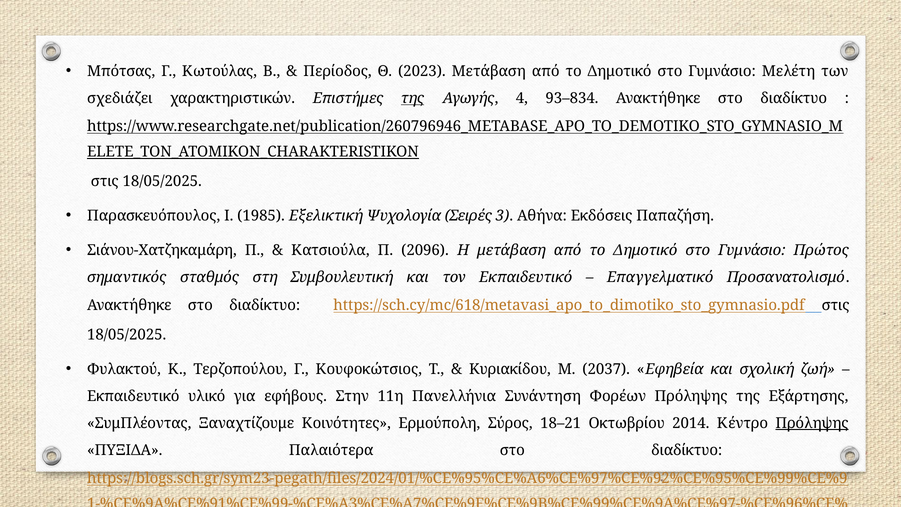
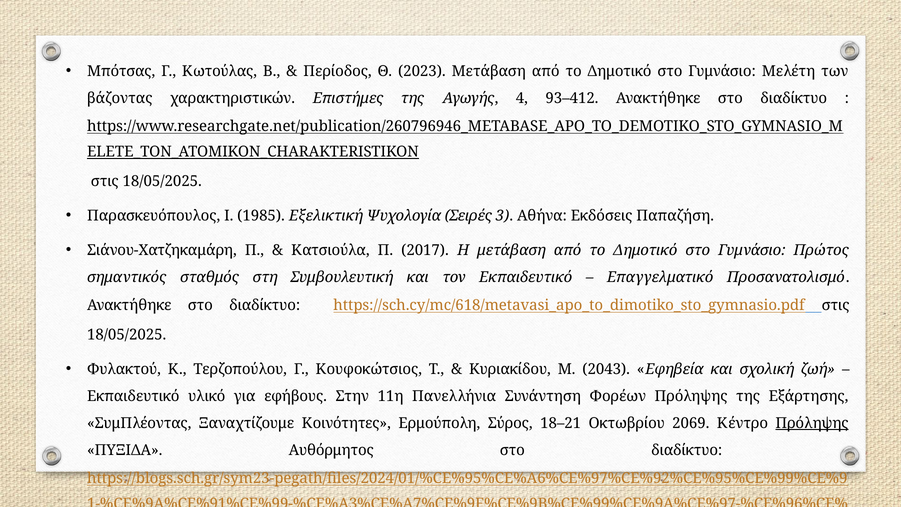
σχεδιάζει: σχεδιάζει -> βάζοντας
της at (413, 98) underline: present -> none
93–834: 93–834 -> 93–412
2096: 2096 -> 2017
2037: 2037 -> 2043
2014: 2014 -> 2069
Παλαιότερα: Παλαιότερα -> Αυθόρμητος
